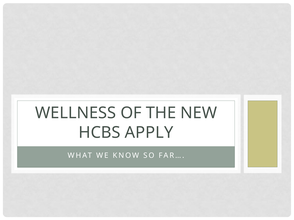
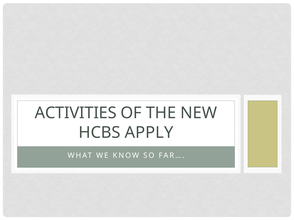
WELLNESS: WELLNESS -> ACTIVITIES
